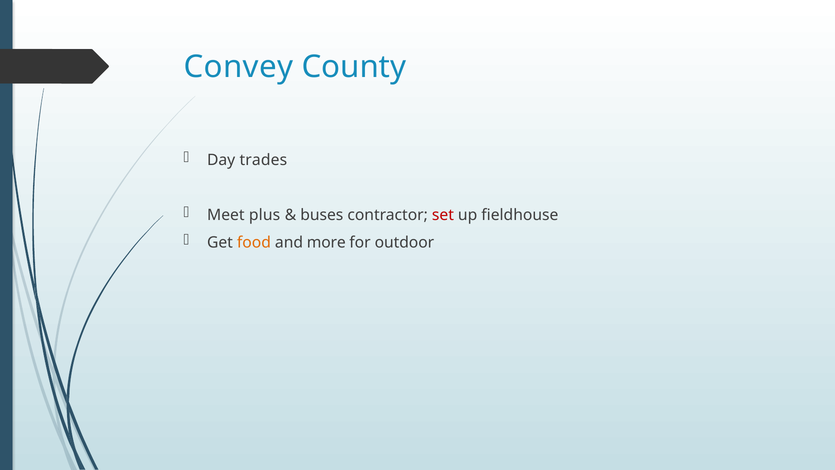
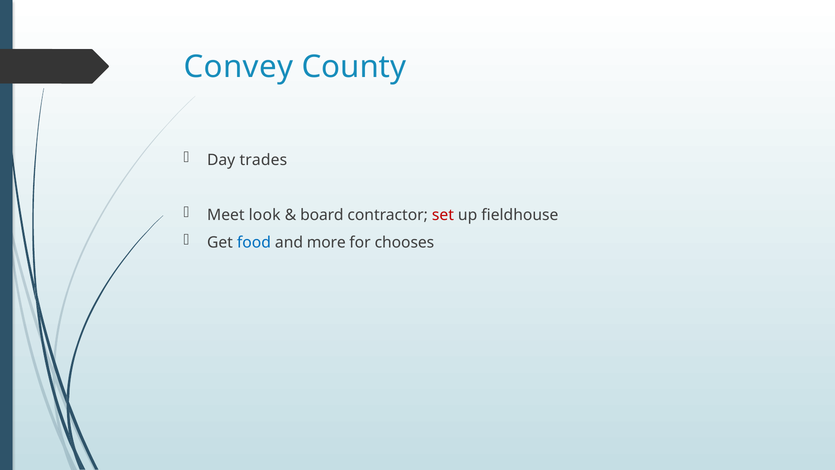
plus: plus -> look
buses: buses -> board
food colour: orange -> blue
outdoor: outdoor -> chooses
